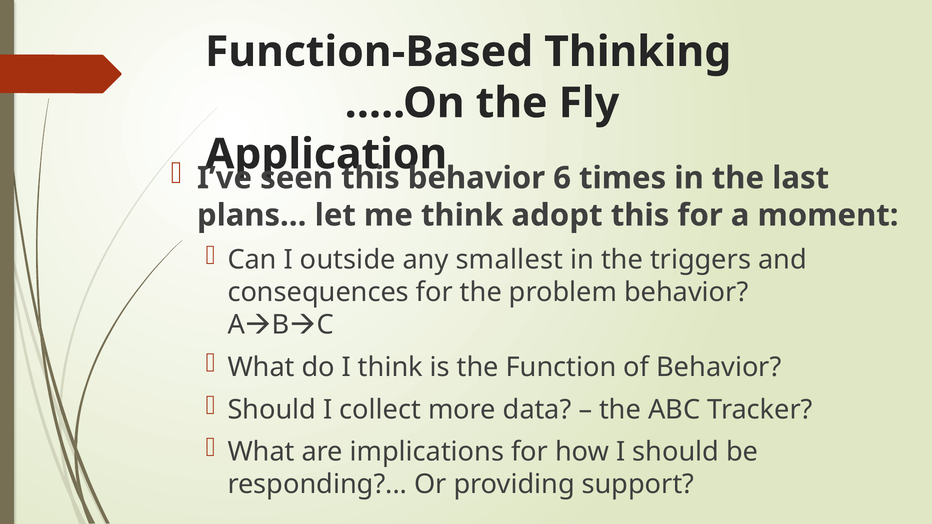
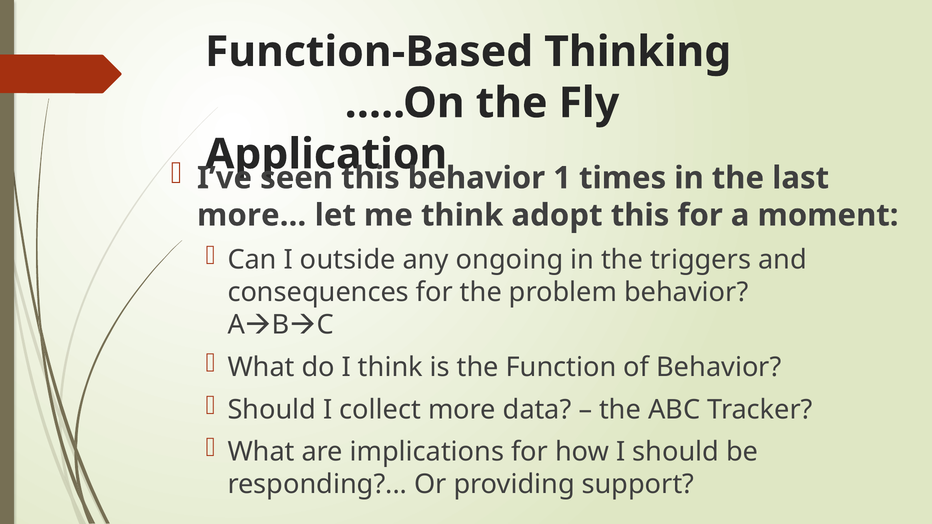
6: 6 -> 1
plans…: plans… -> more…
smallest: smallest -> ongoing
